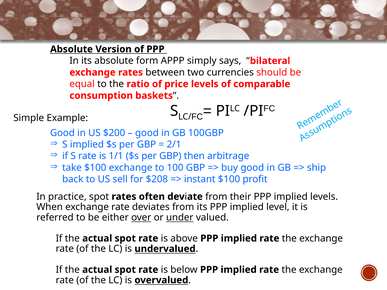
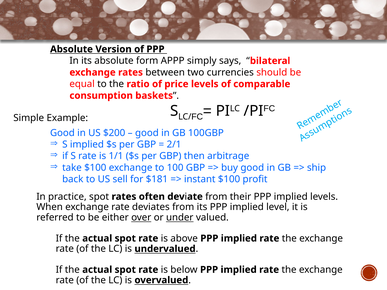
$208: $208 -> $181
